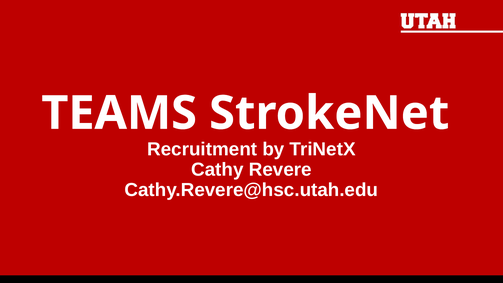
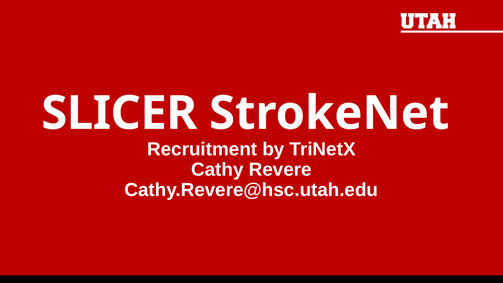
TEAMS: TEAMS -> SLICER
